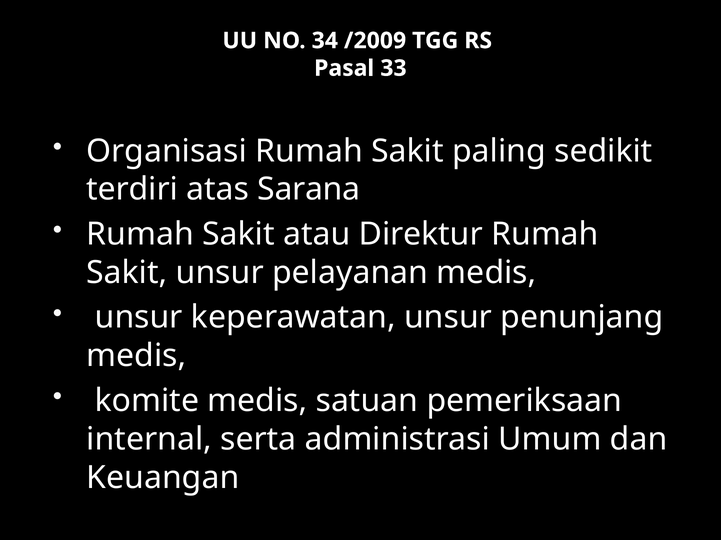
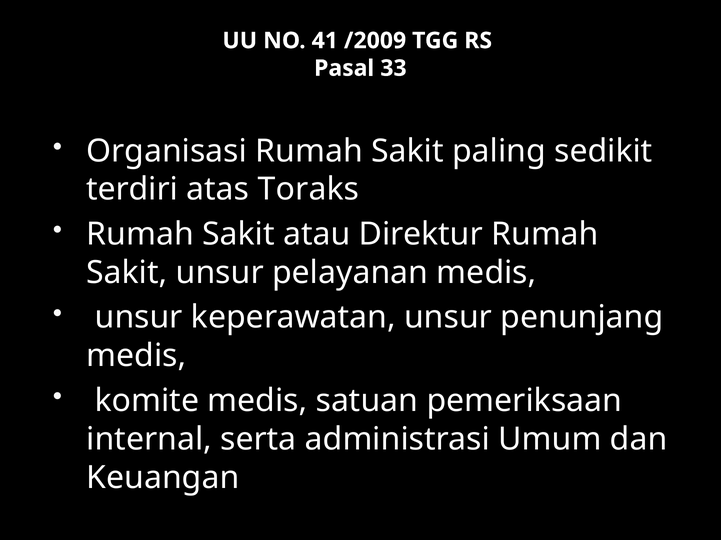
34: 34 -> 41
Sarana: Sarana -> Toraks
